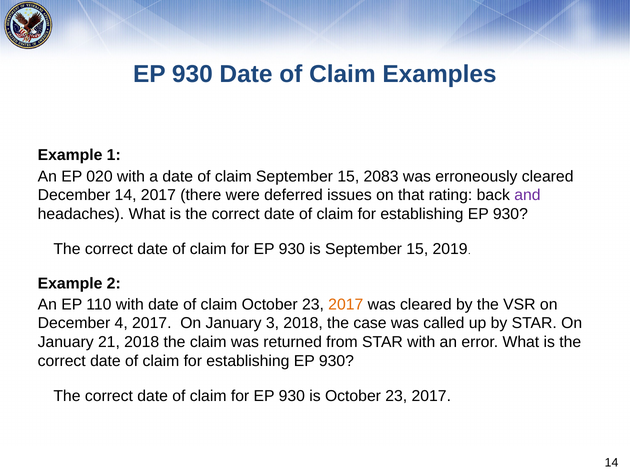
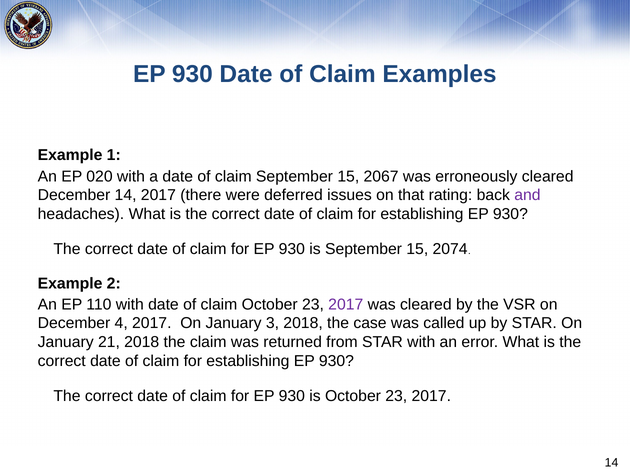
2083: 2083 -> 2067
2019: 2019 -> 2074
2017 at (346, 305) colour: orange -> purple
